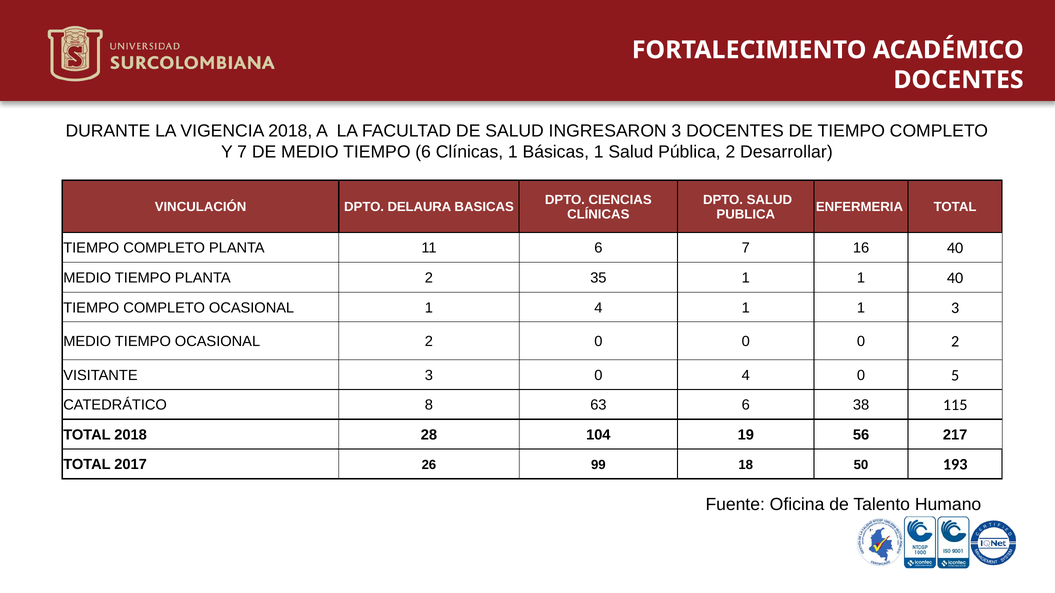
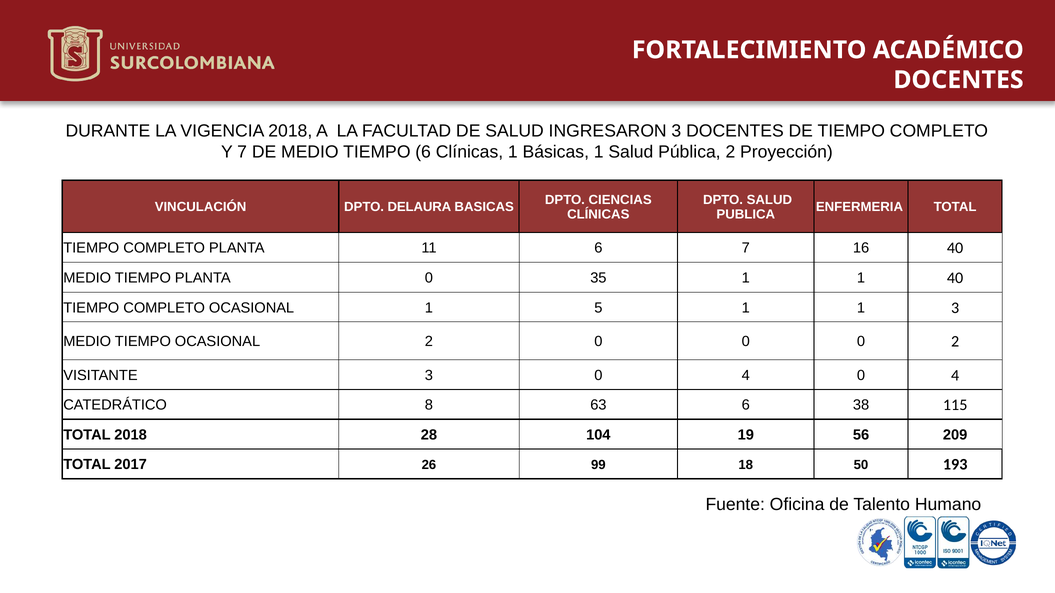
Desarrollar: Desarrollar -> Proyección
PLANTA 2: 2 -> 0
1 4: 4 -> 5
4 0 5: 5 -> 4
217: 217 -> 209
